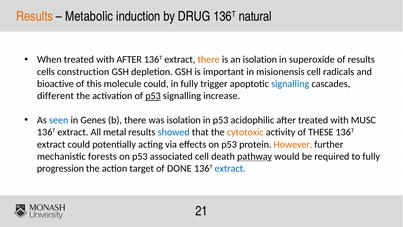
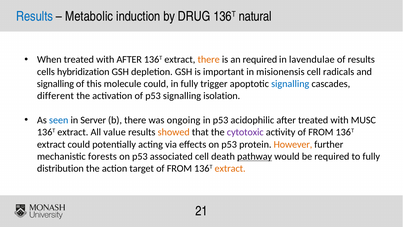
Results at (35, 16) colour: orange -> blue
an isolation: isolation -> required
superoxide: superoxide -> lavendulae
construction: construction -> hybridization
bioactive at (55, 84): bioactive -> signalling
p53 at (153, 96) underline: present -> none
increase: increase -> isolation
Genes: Genes -> Server
was isolation: isolation -> ongoing
metal: metal -> value
showed colour: blue -> orange
cytotoxic colour: orange -> purple
activity of THESE: THESE -> FROM
progression: progression -> distribution
target of DONE: DONE -> FROM
extract at (230, 168) colour: blue -> orange
